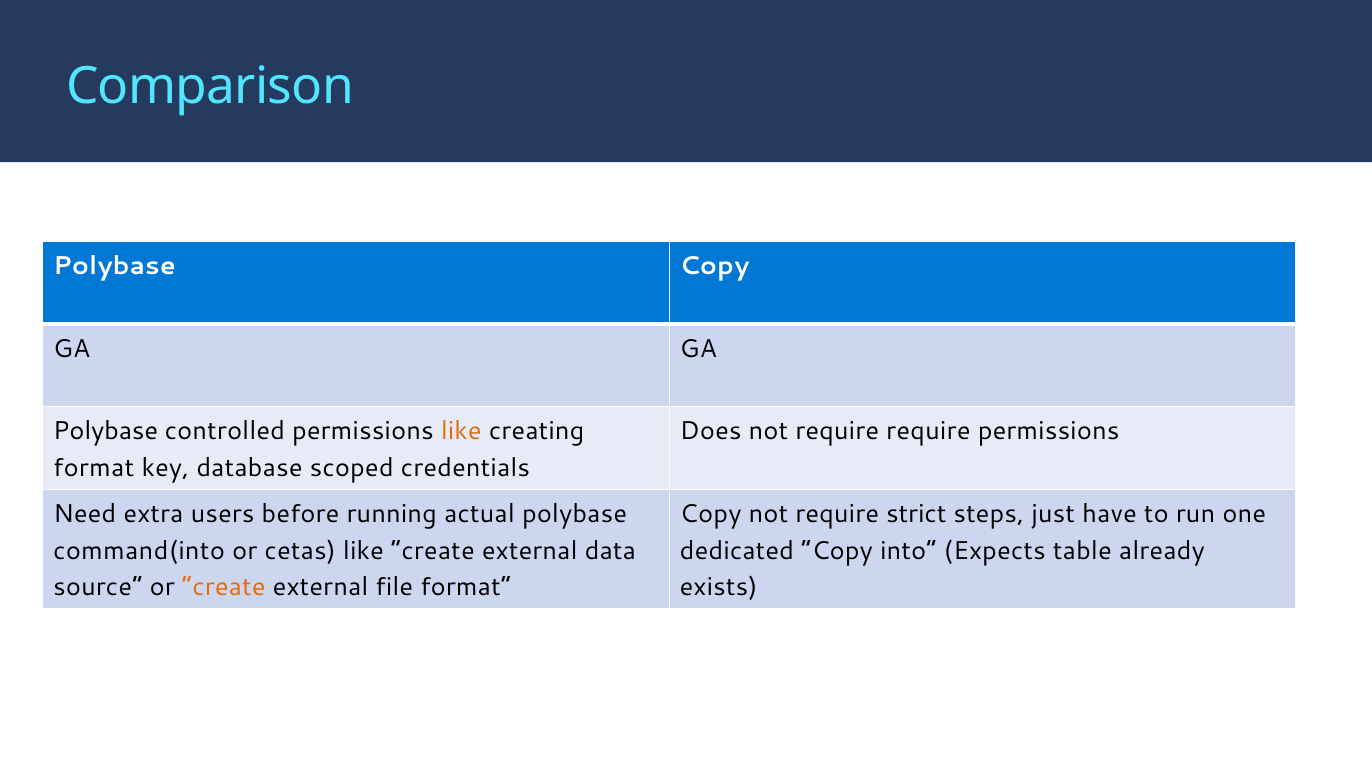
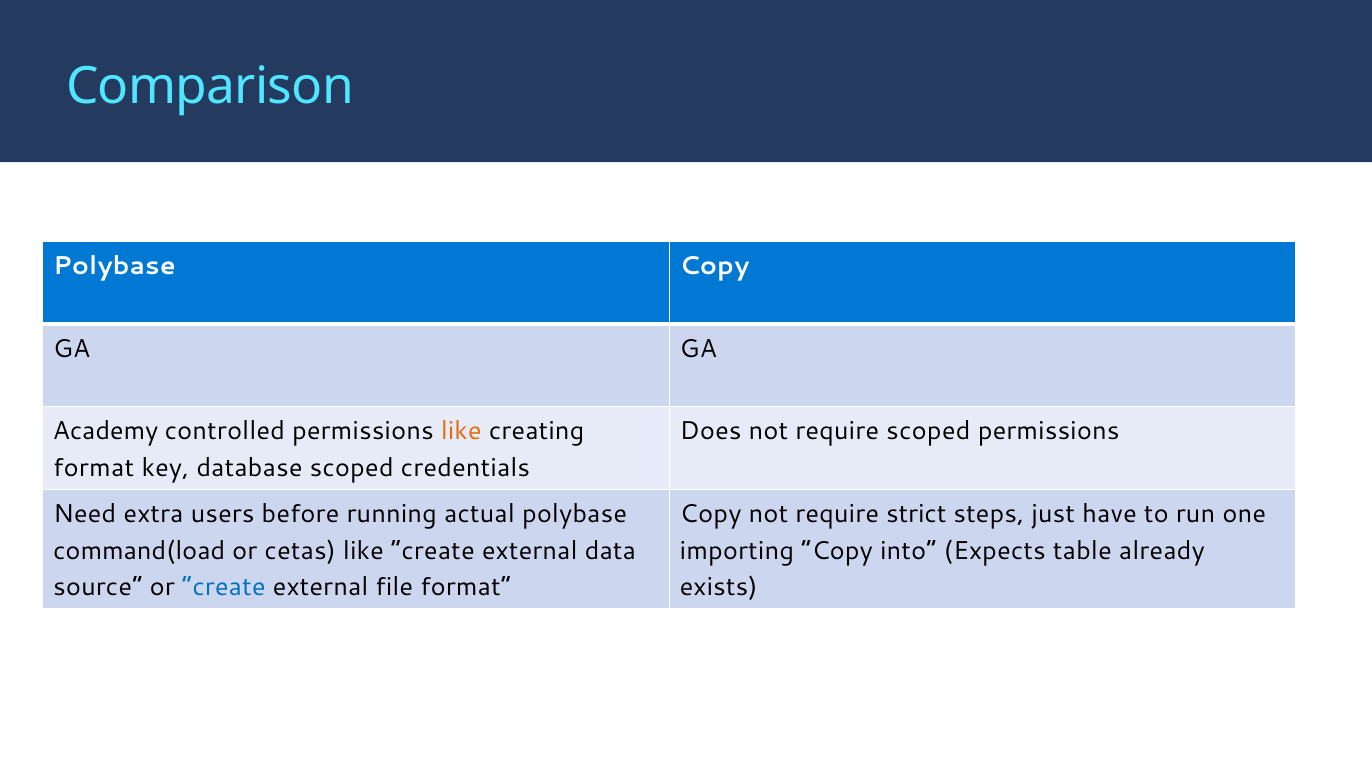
Polybase at (106, 431): Polybase -> Academy
require require: require -> scoped
command(into: command(into -> command(load
dedicated: dedicated -> importing
create at (224, 587) colour: orange -> blue
